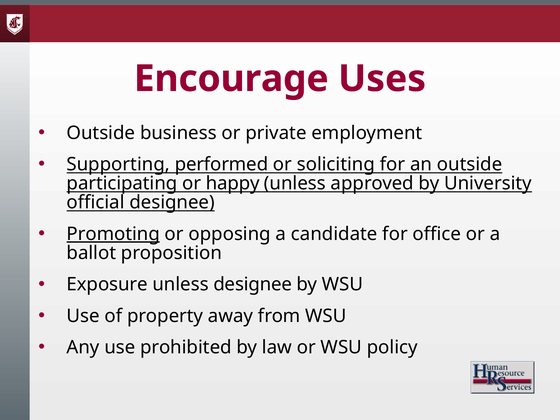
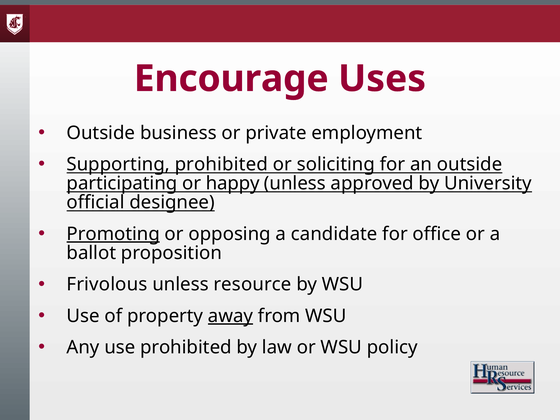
Supporting performed: performed -> prohibited
Exposure: Exposure -> Frivolous
unless designee: designee -> resource
away underline: none -> present
